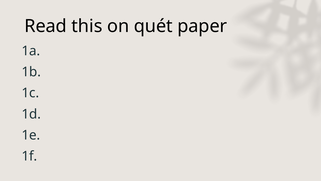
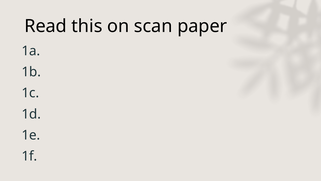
quét: quét -> scan
